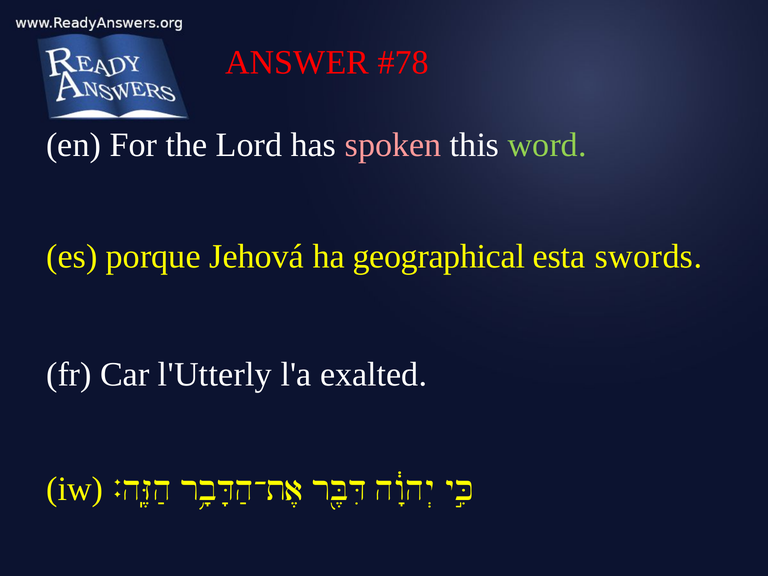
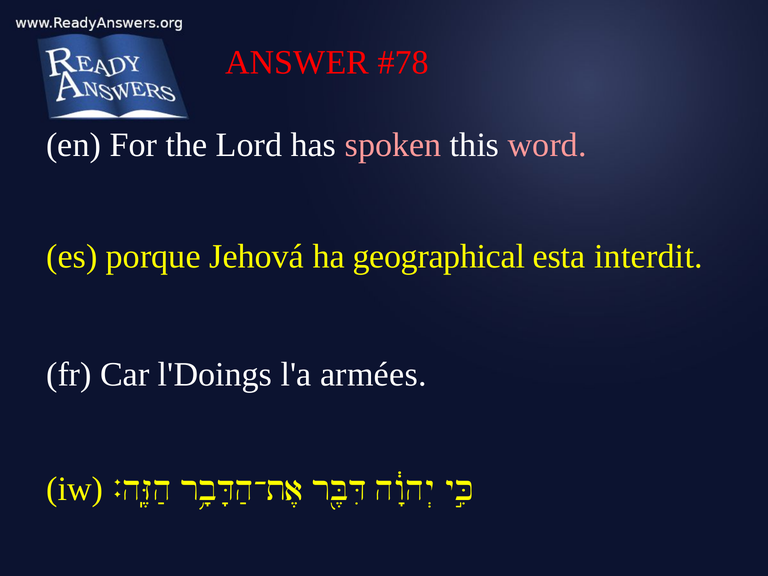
word colour: light green -> pink
swords: swords -> interdit
l'Utterly: l'Utterly -> l'Doings
exalted: exalted -> armées
